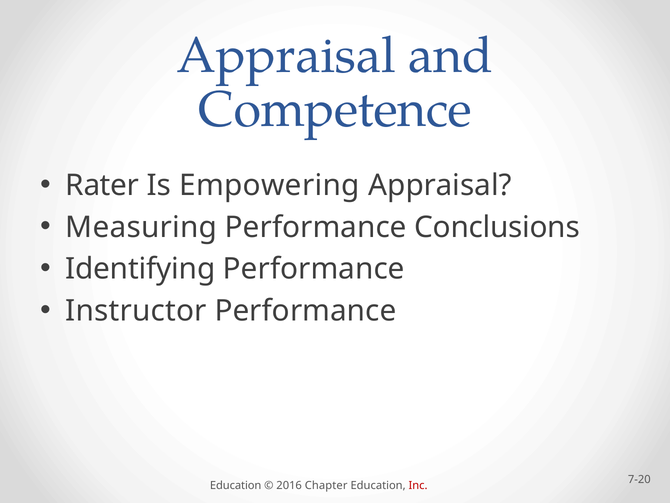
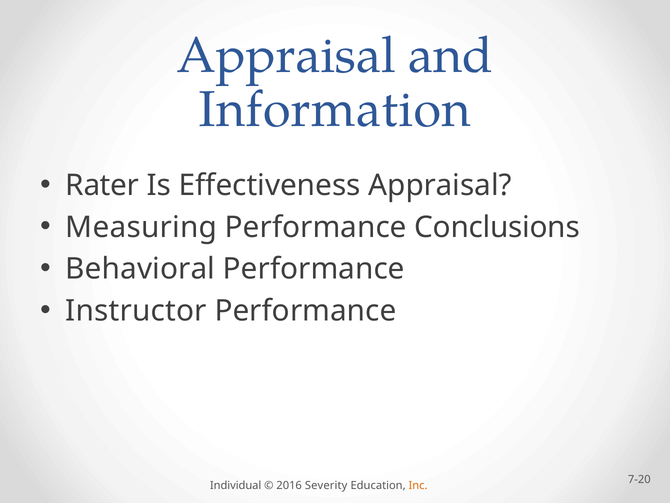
Competence: Competence -> Information
Empowering: Empowering -> Effectiveness
Identifying: Identifying -> Behavioral
Education at (236, 485): Education -> Individual
Chapter: Chapter -> Severity
Inc colour: red -> orange
